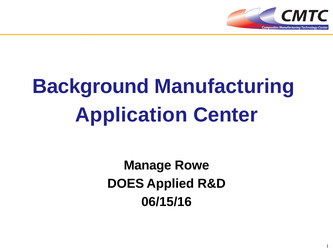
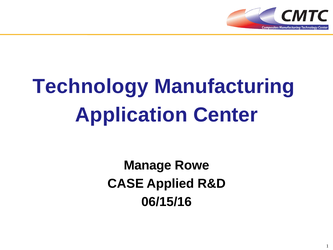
Background: Background -> Technology
DOES: DOES -> CASE
